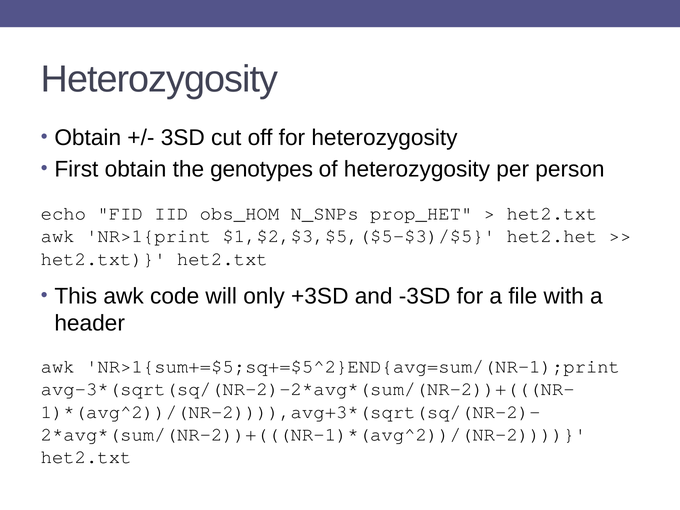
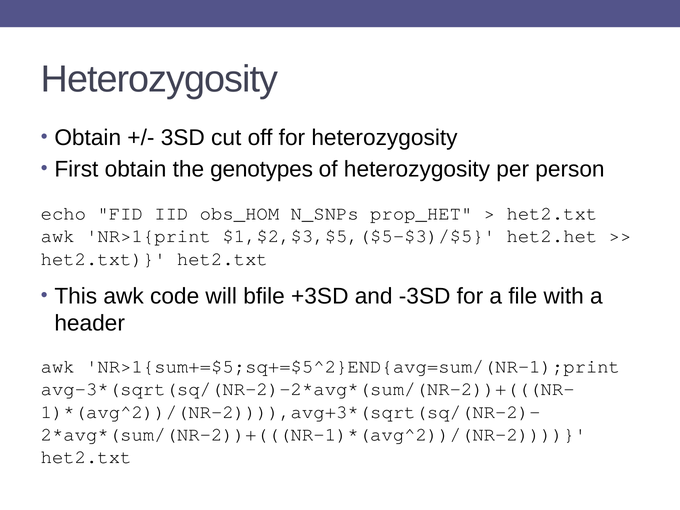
only: only -> bfile
